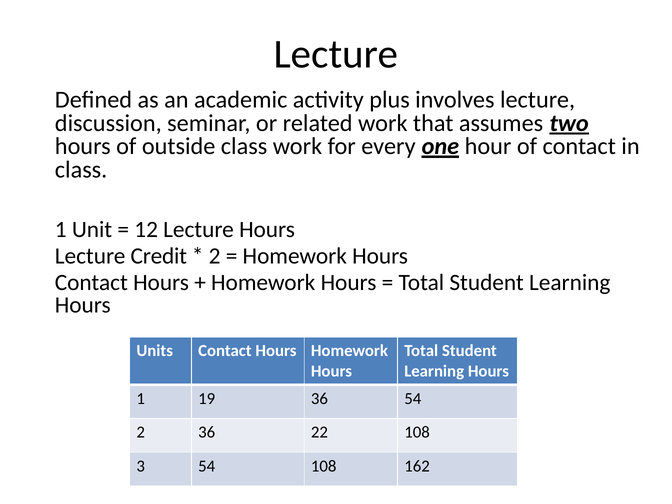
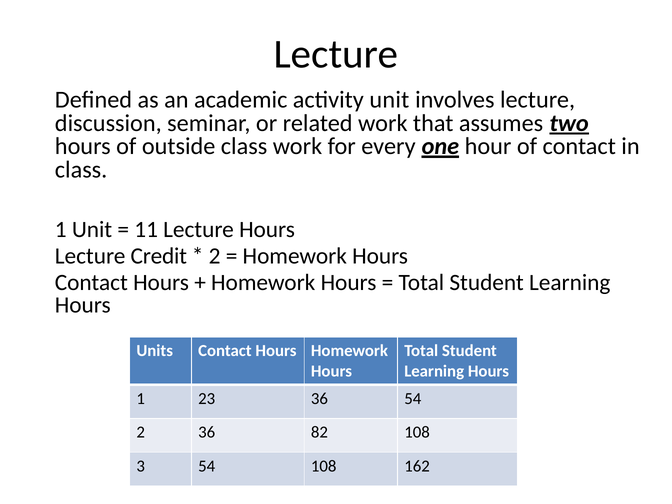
activity plus: plus -> unit
12: 12 -> 11
19: 19 -> 23
22: 22 -> 82
